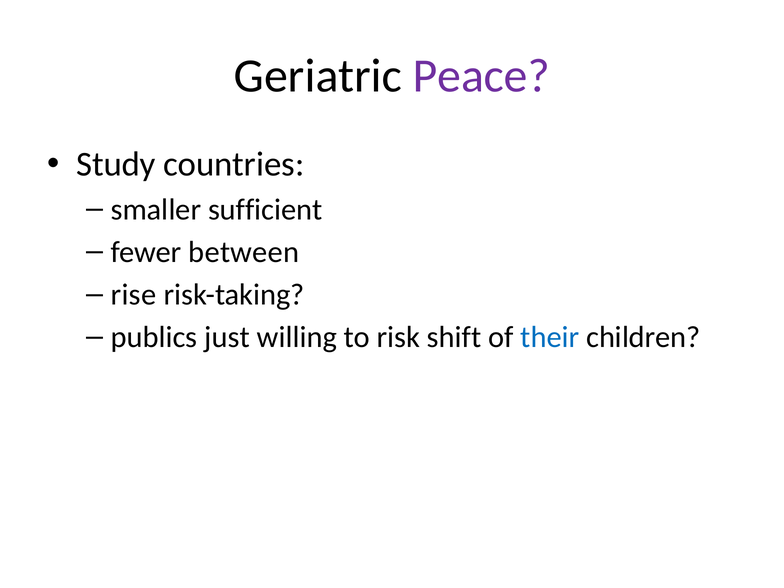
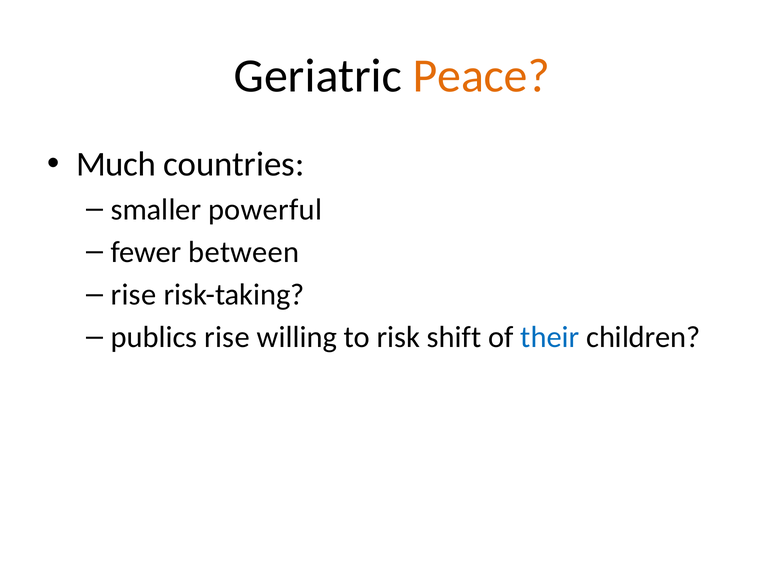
Peace colour: purple -> orange
Study: Study -> Much
sufficient: sufficient -> powerful
publics just: just -> rise
